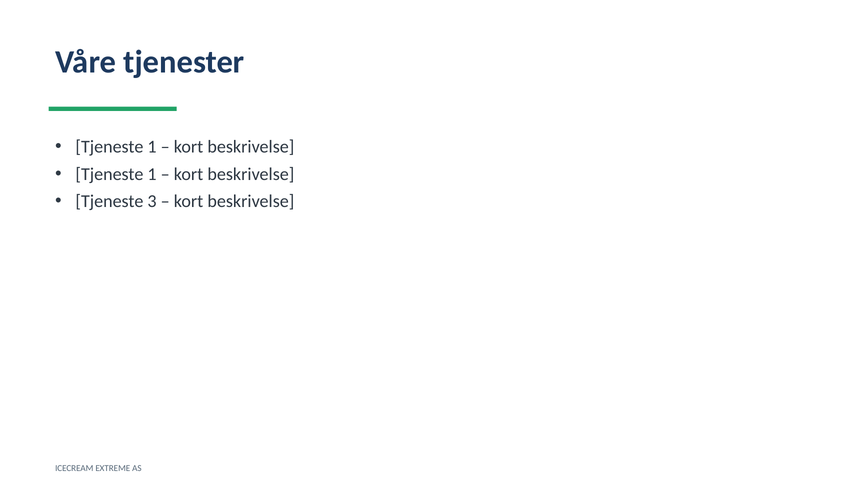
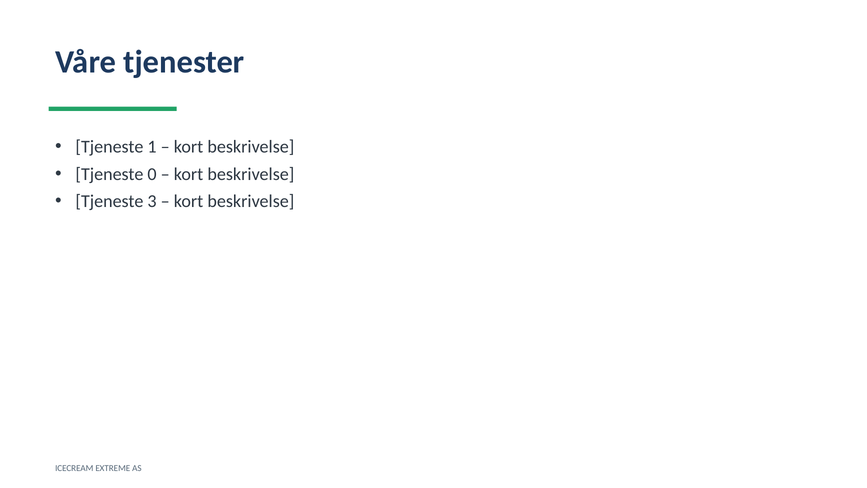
1 at (152, 174): 1 -> 0
